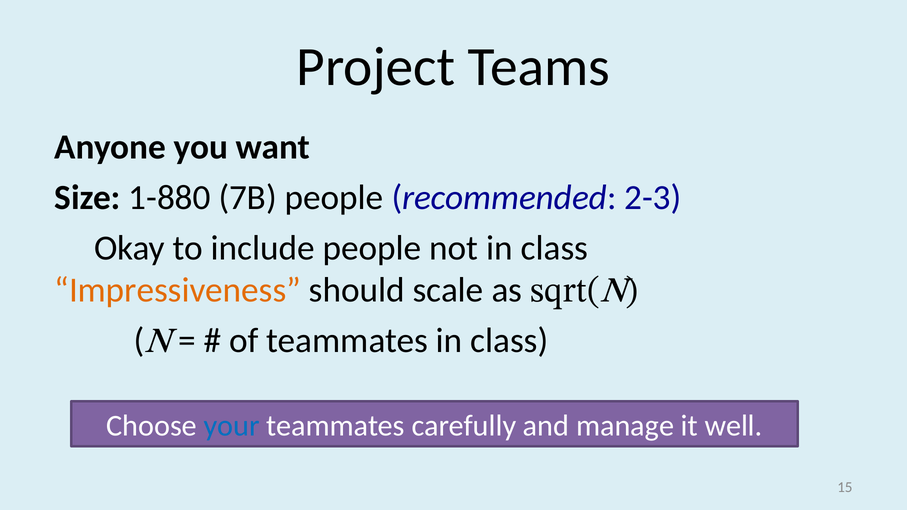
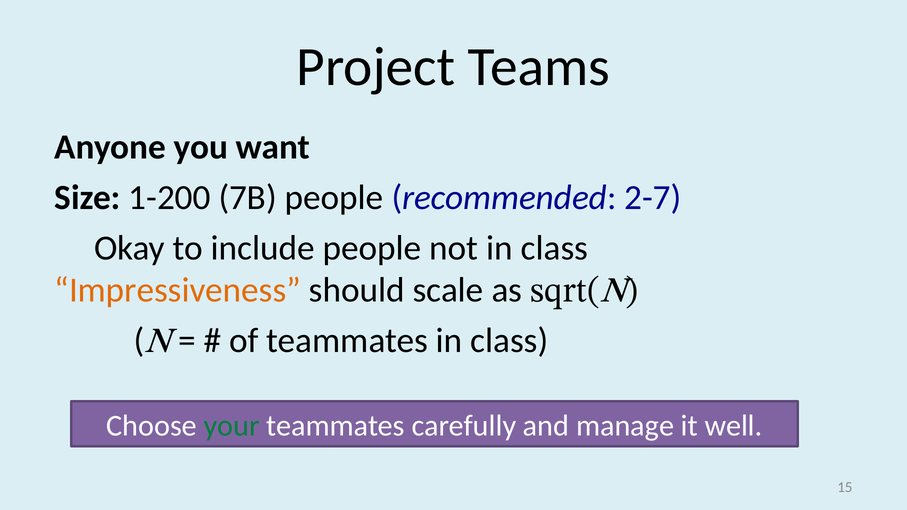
1-880: 1-880 -> 1-200
2-3: 2-3 -> 2-7
your colour: blue -> green
